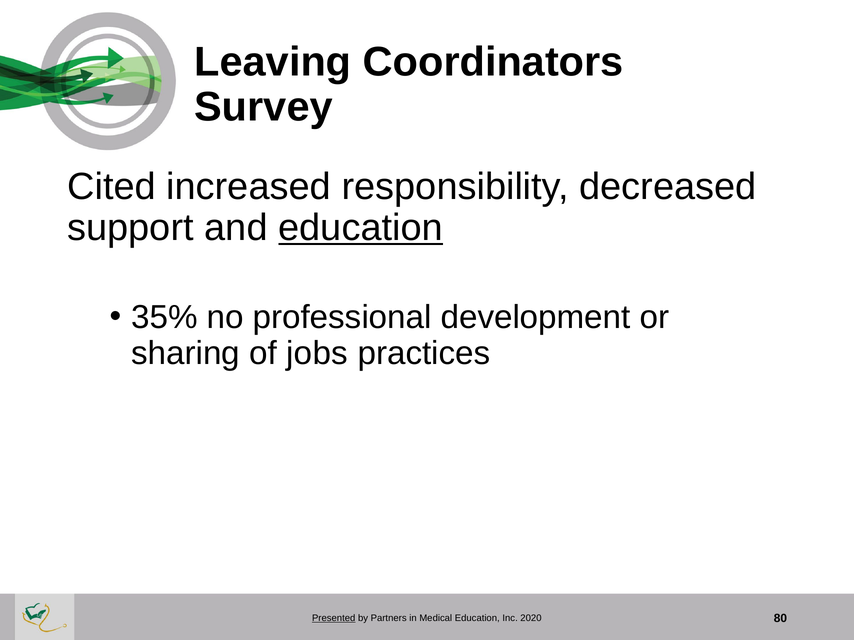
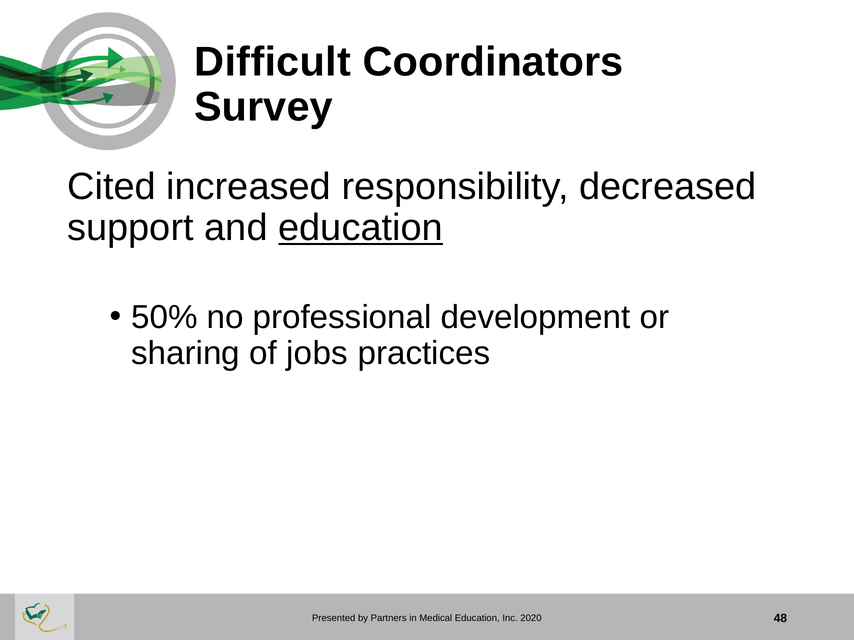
Leaving: Leaving -> Difficult
35%: 35% -> 50%
Presented underline: present -> none
80: 80 -> 48
